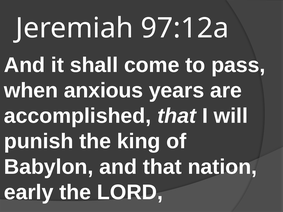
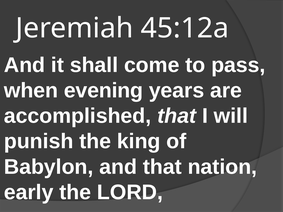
97:12a: 97:12a -> 45:12a
anxious: anxious -> evening
